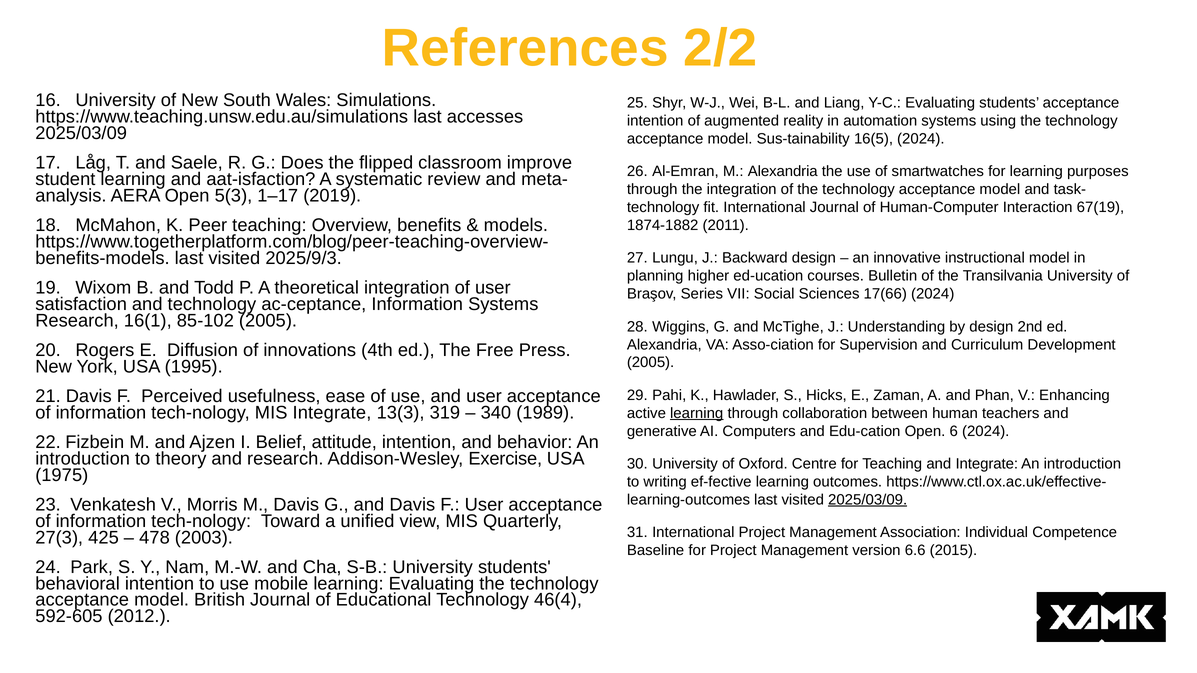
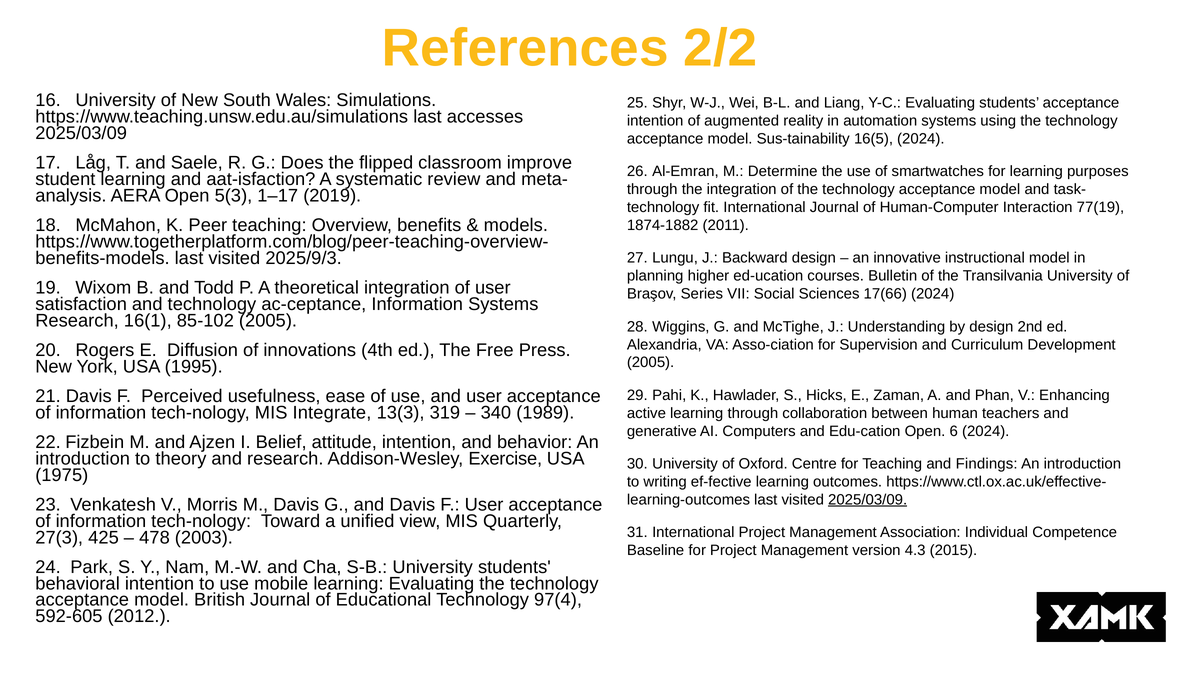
M Alexandria: Alexandria -> Determine
67(19: 67(19 -> 77(19
learning at (697, 413) underline: present -> none
and Integrate: Integrate -> Findings
6.6: 6.6 -> 4.3
46(4: 46(4 -> 97(4
